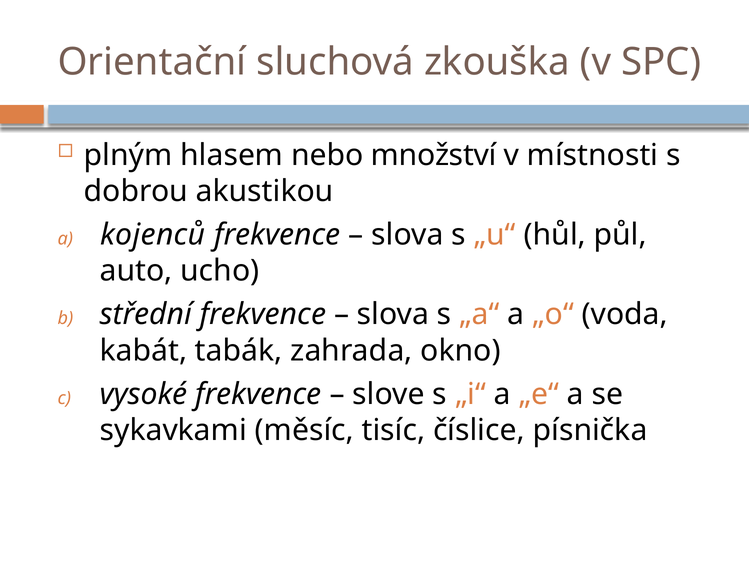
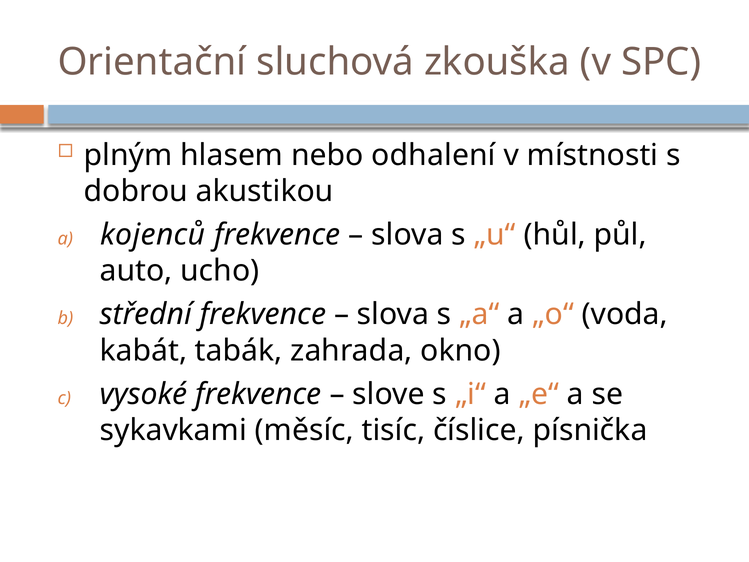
množství: množství -> odhalení
